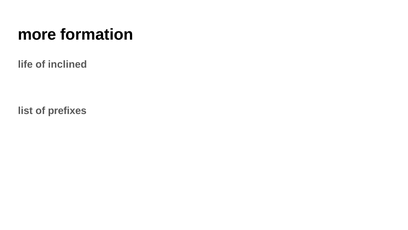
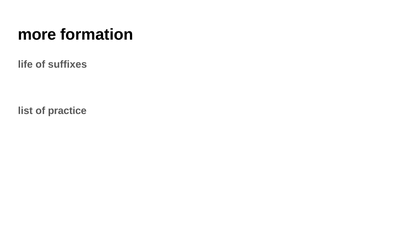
inclined: inclined -> suffixes
prefixes: prefixes -> practice
